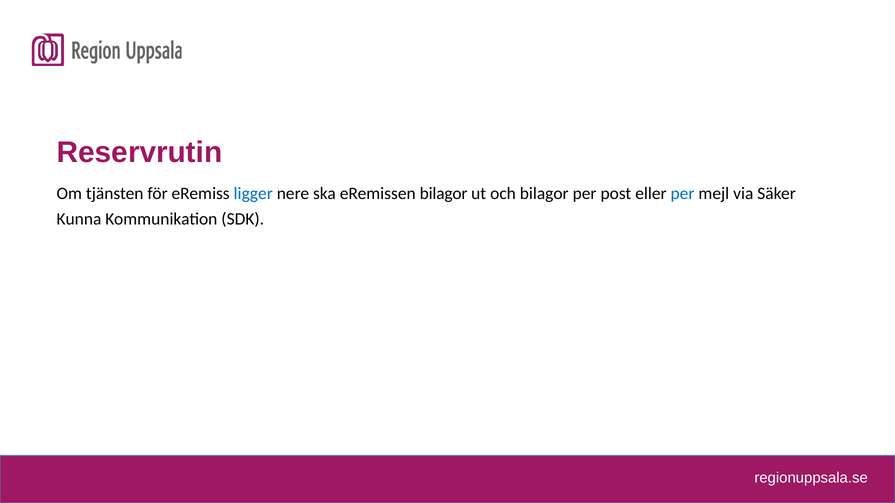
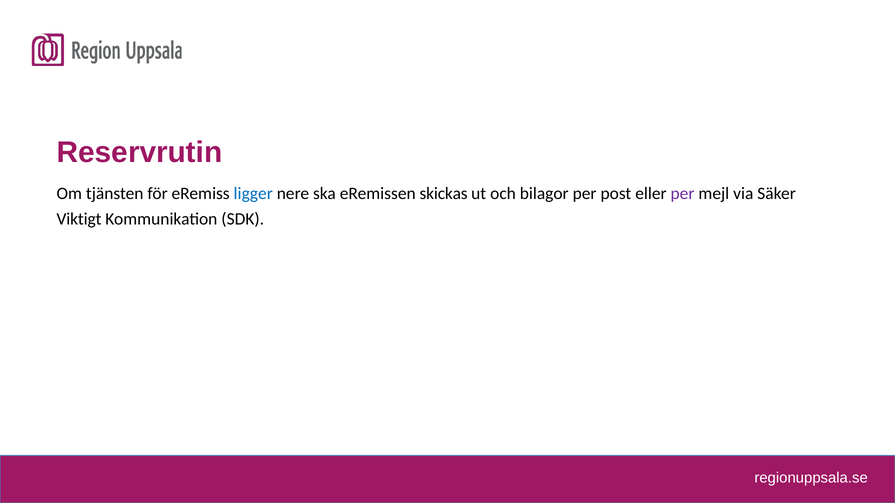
eRemissen bilagor: bilagor -> skickas
per at (683, 193) colour: blue -> purple
Kunna: Kunna -> Viktigt
